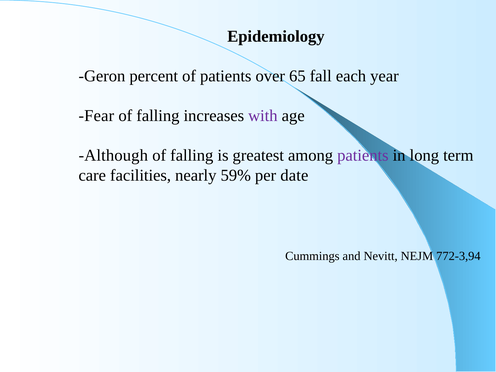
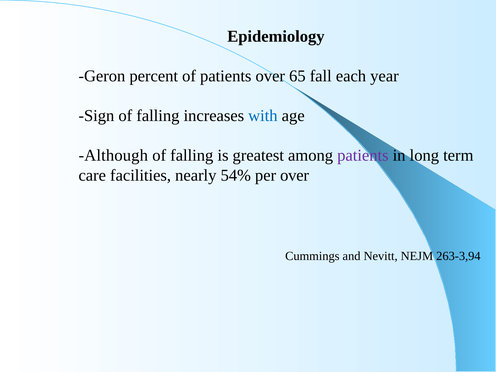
Fear: Fear -> Sign
with colour: purple -> blue
59%: 59% -> 54%
per date: date -> over
772-3,94: 772-3,94 -> 263-3,94
